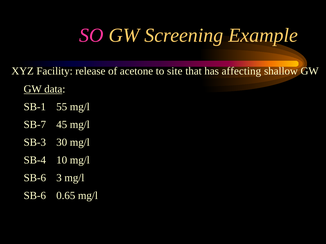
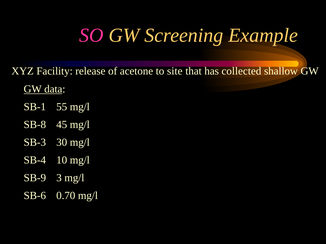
affecting: affecting -> collected
SB-7: SB-7 -> SB-8
SB-6 at (35, 178): SB-6 -> SB-9
0.65: 0.65 -> 0.70
